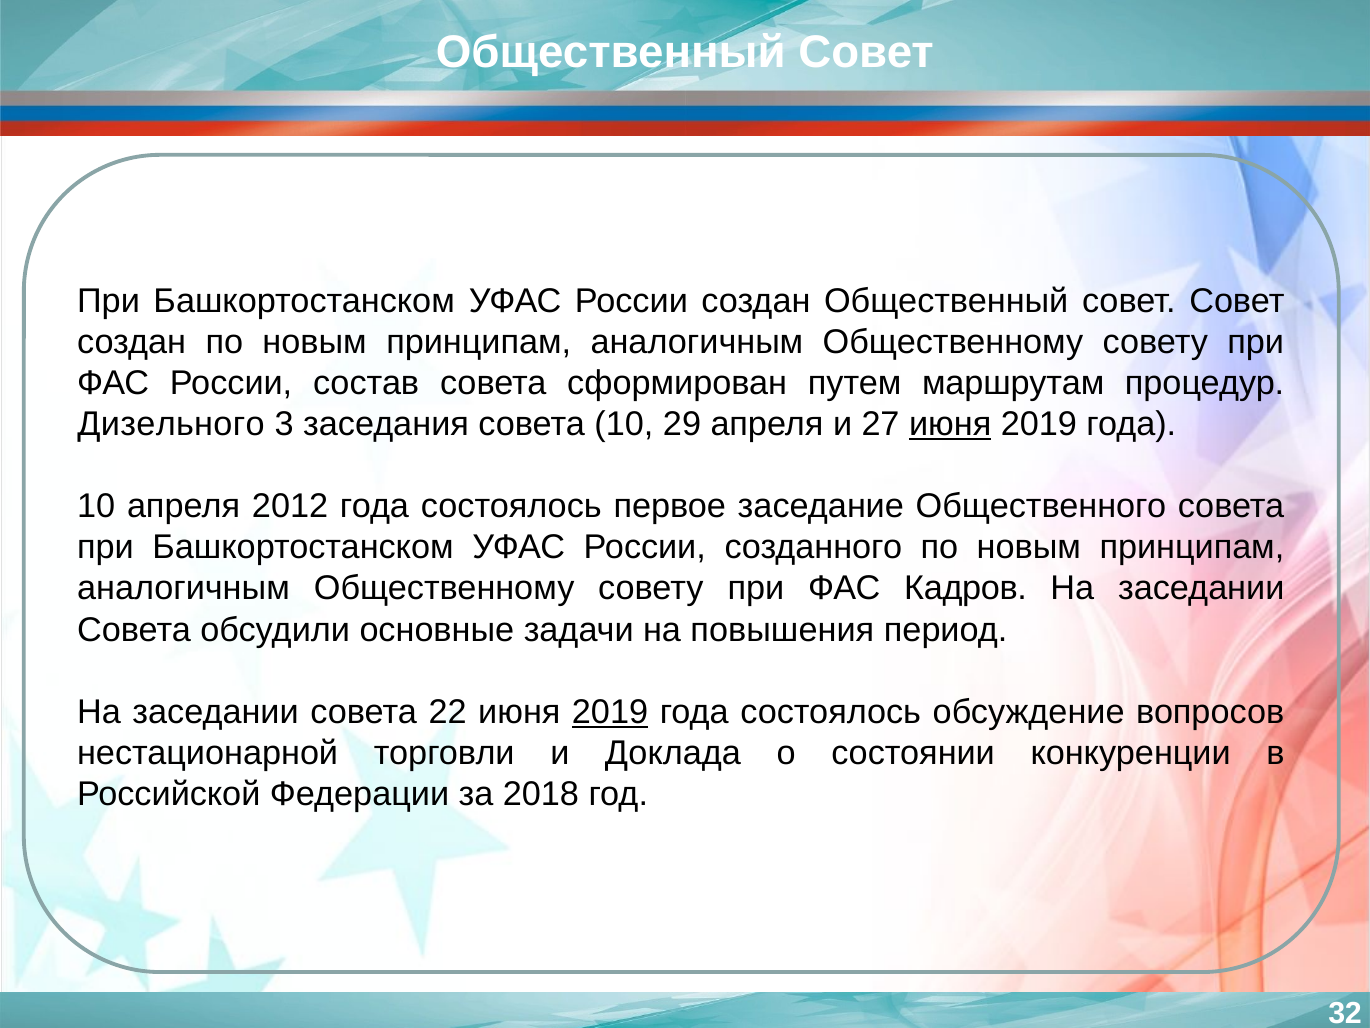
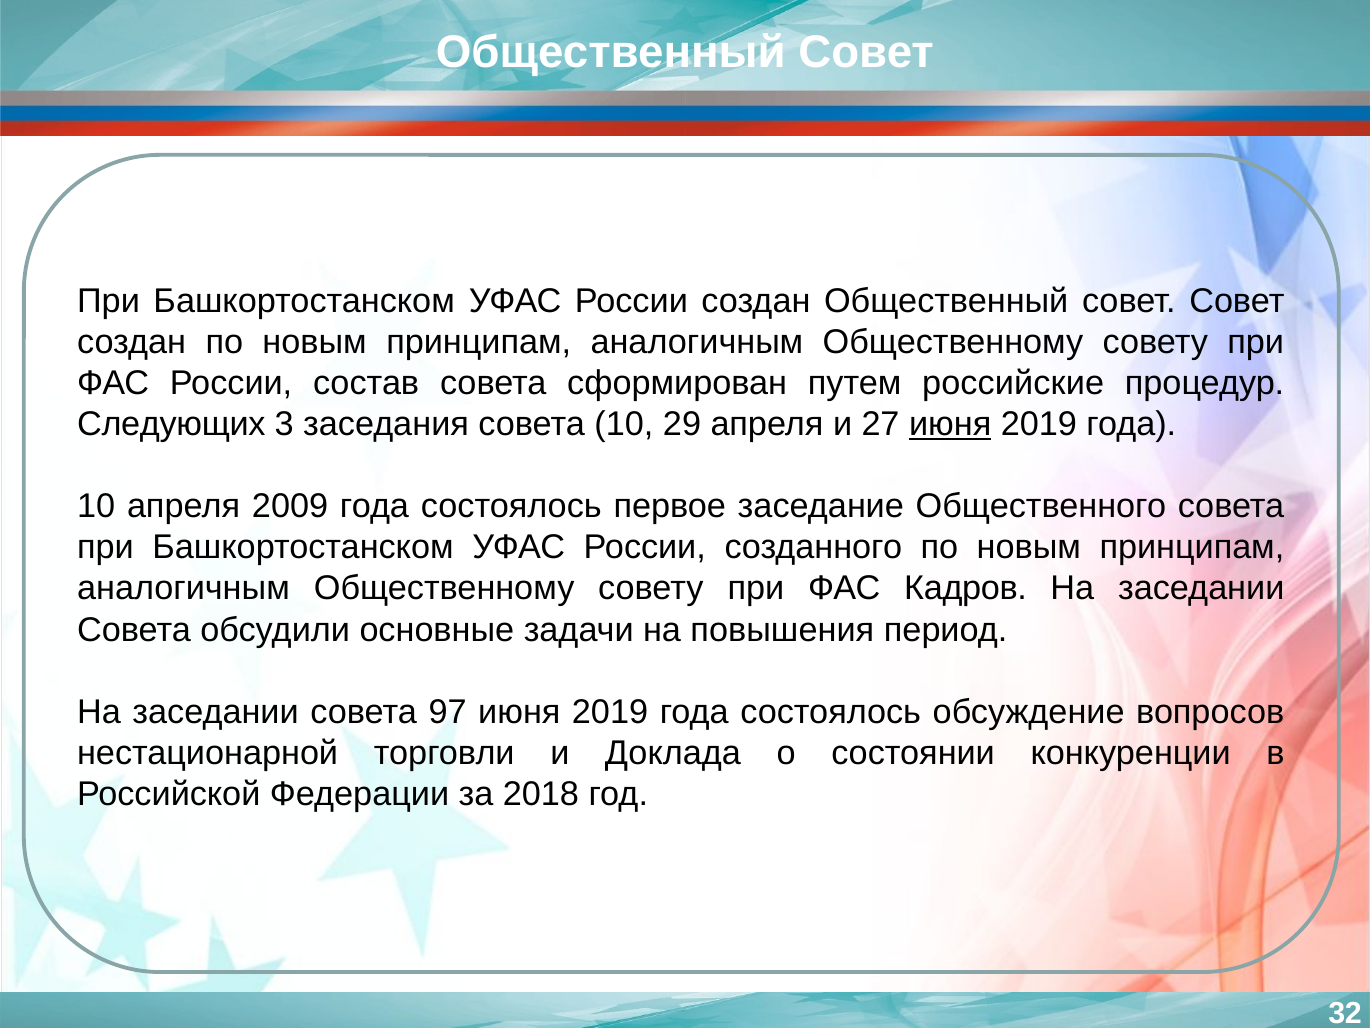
маршрутам: маршрутам -> российские
Дизельного: Дизельного -> Следующих
2012: 2012 -> 2009
22: 22 -> 97
2019 at (610, 712) underline: present -> none
